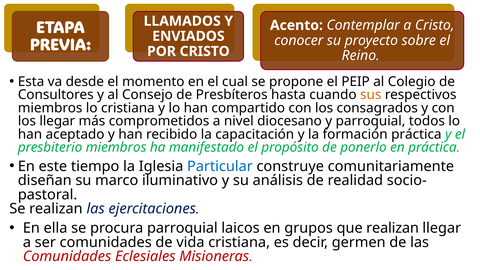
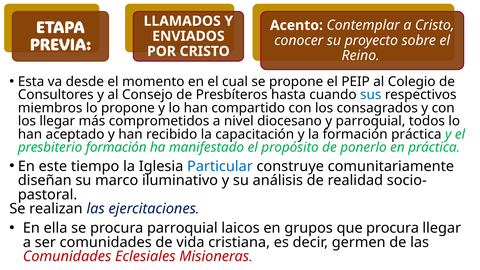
sus colour: orange -> blue
lo cristiana: cristiana -> propone
presbiterio miembros: miembros -> formación
que realizan: realizan -> procura
